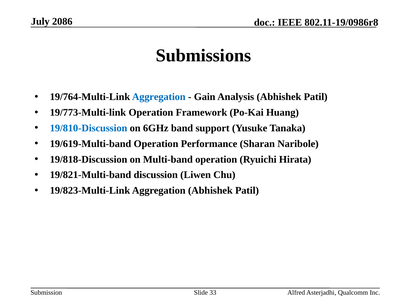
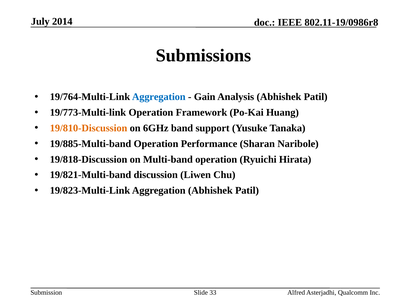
2086: 2086 -> 2014
19/810-Discussion colour: blue -> orange
19/619-Multi-band: 19/619-Multi-band -> 19/885-Multi-band
